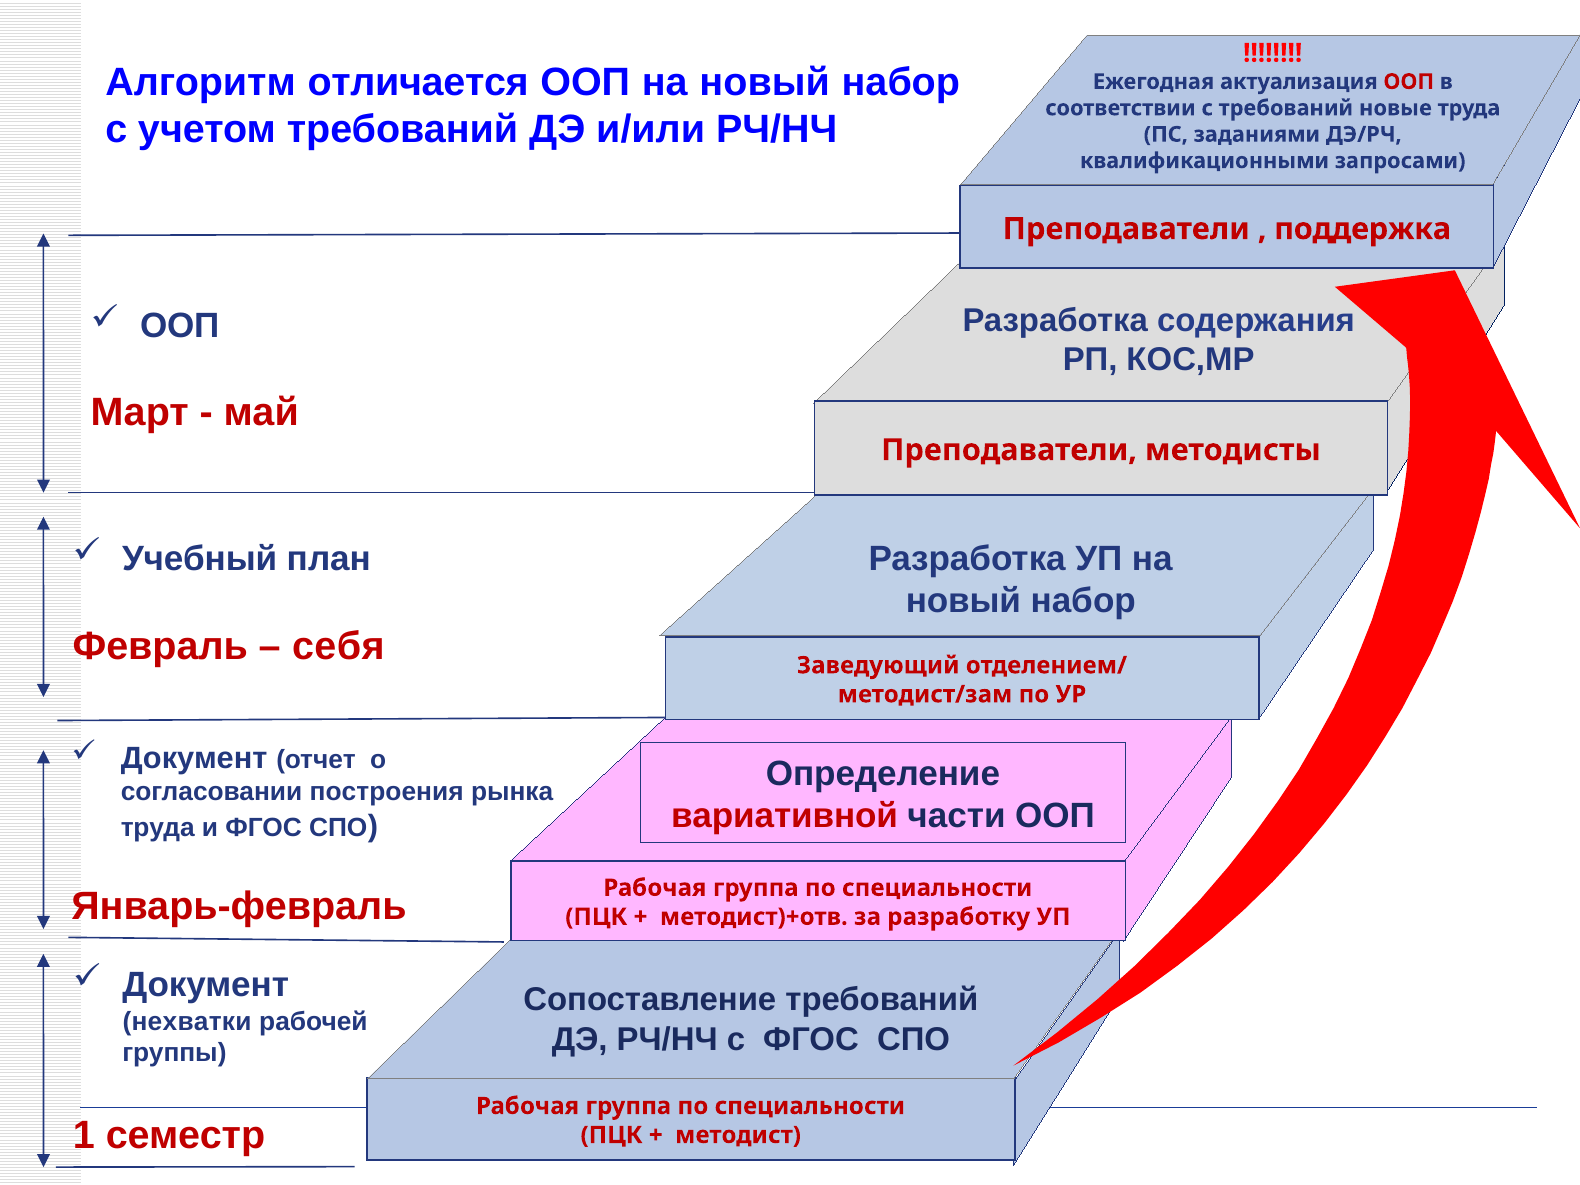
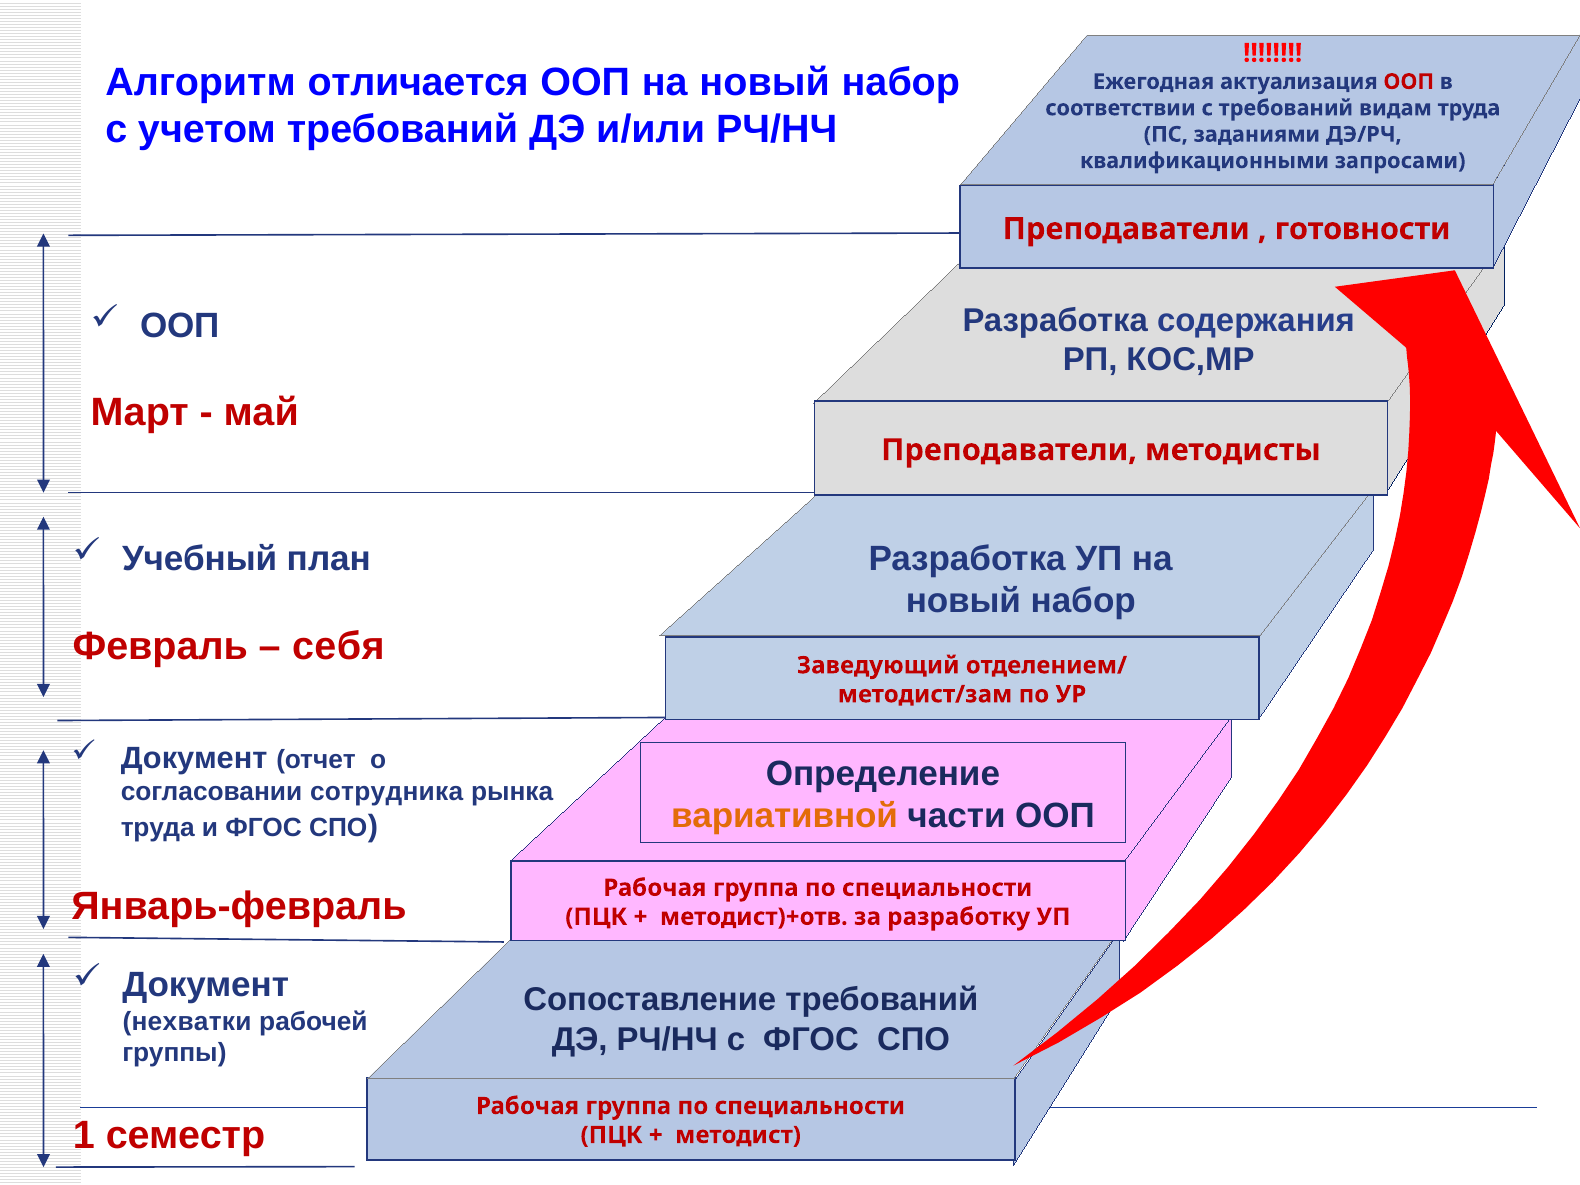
новые: новые -> видам
поддержка: поддержка -> готовности
построения: построения -> сотрудника
вариативной colour: red -> orange
